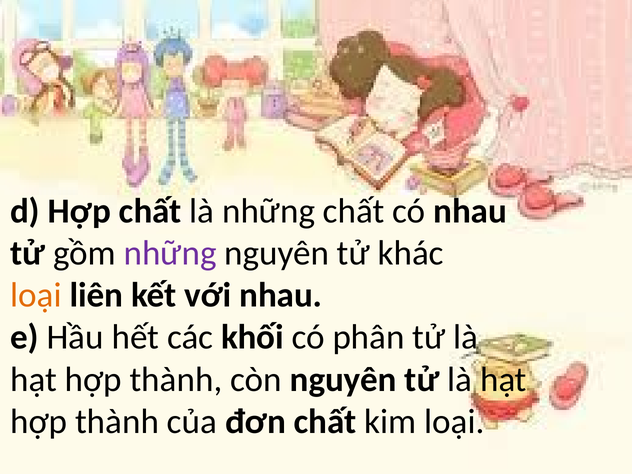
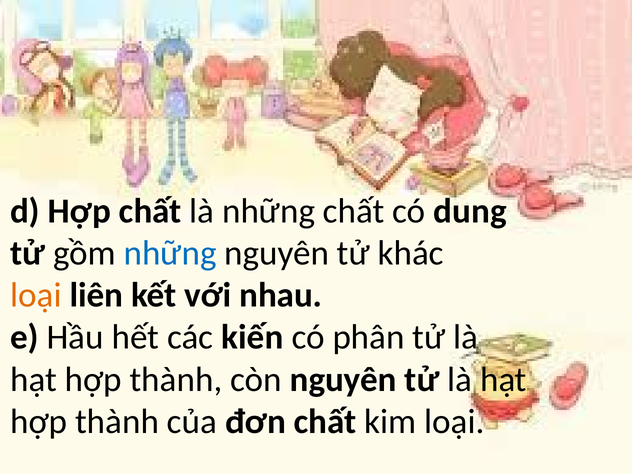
có nhau: nhau -> dung
những at (170, 253) colour: purple -> blue
khối: khối -> kiến
